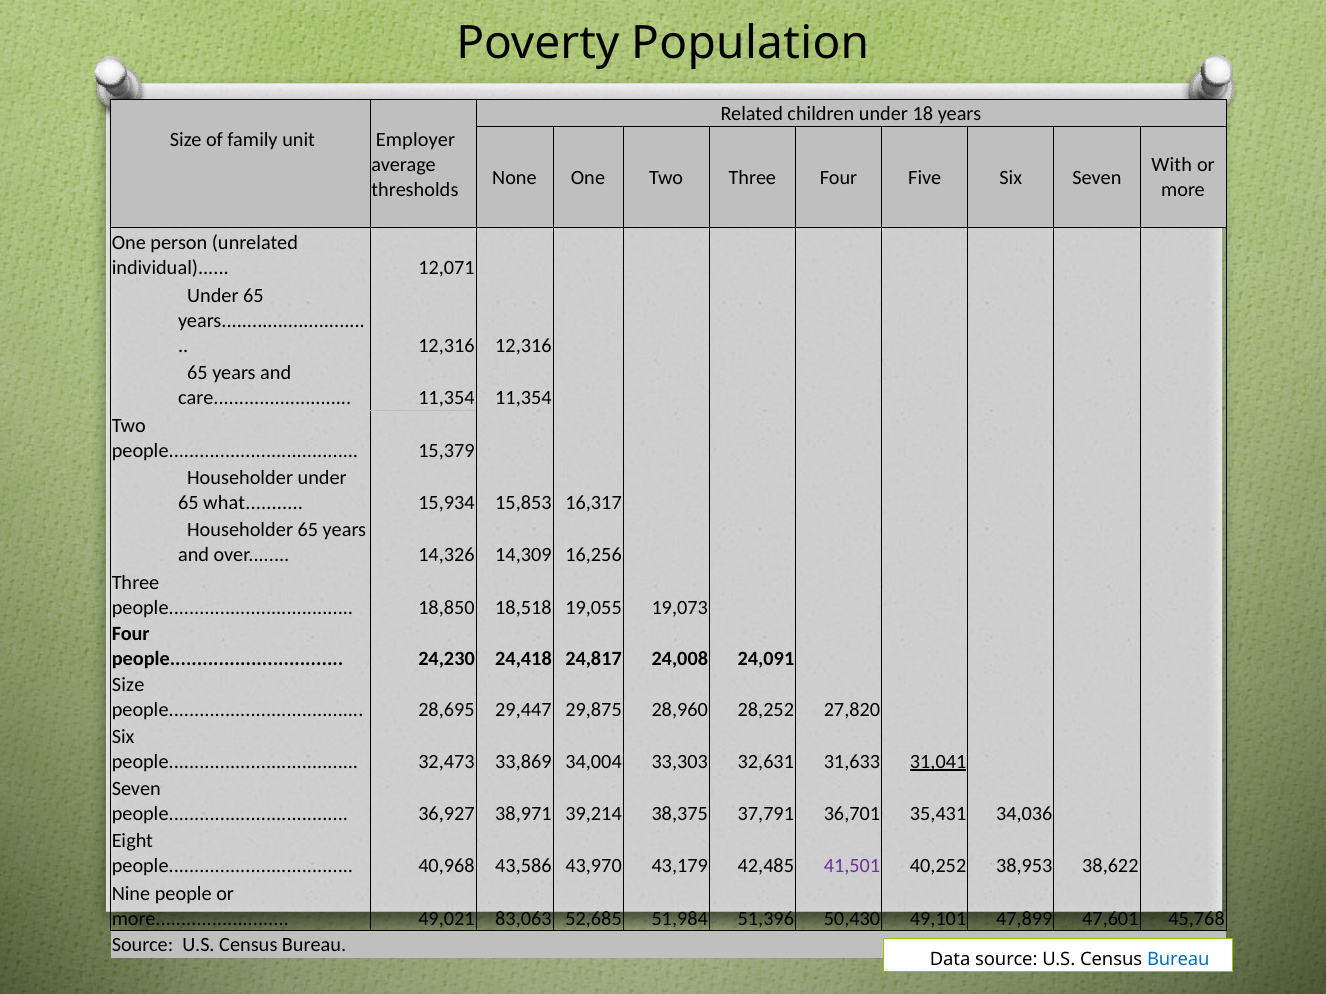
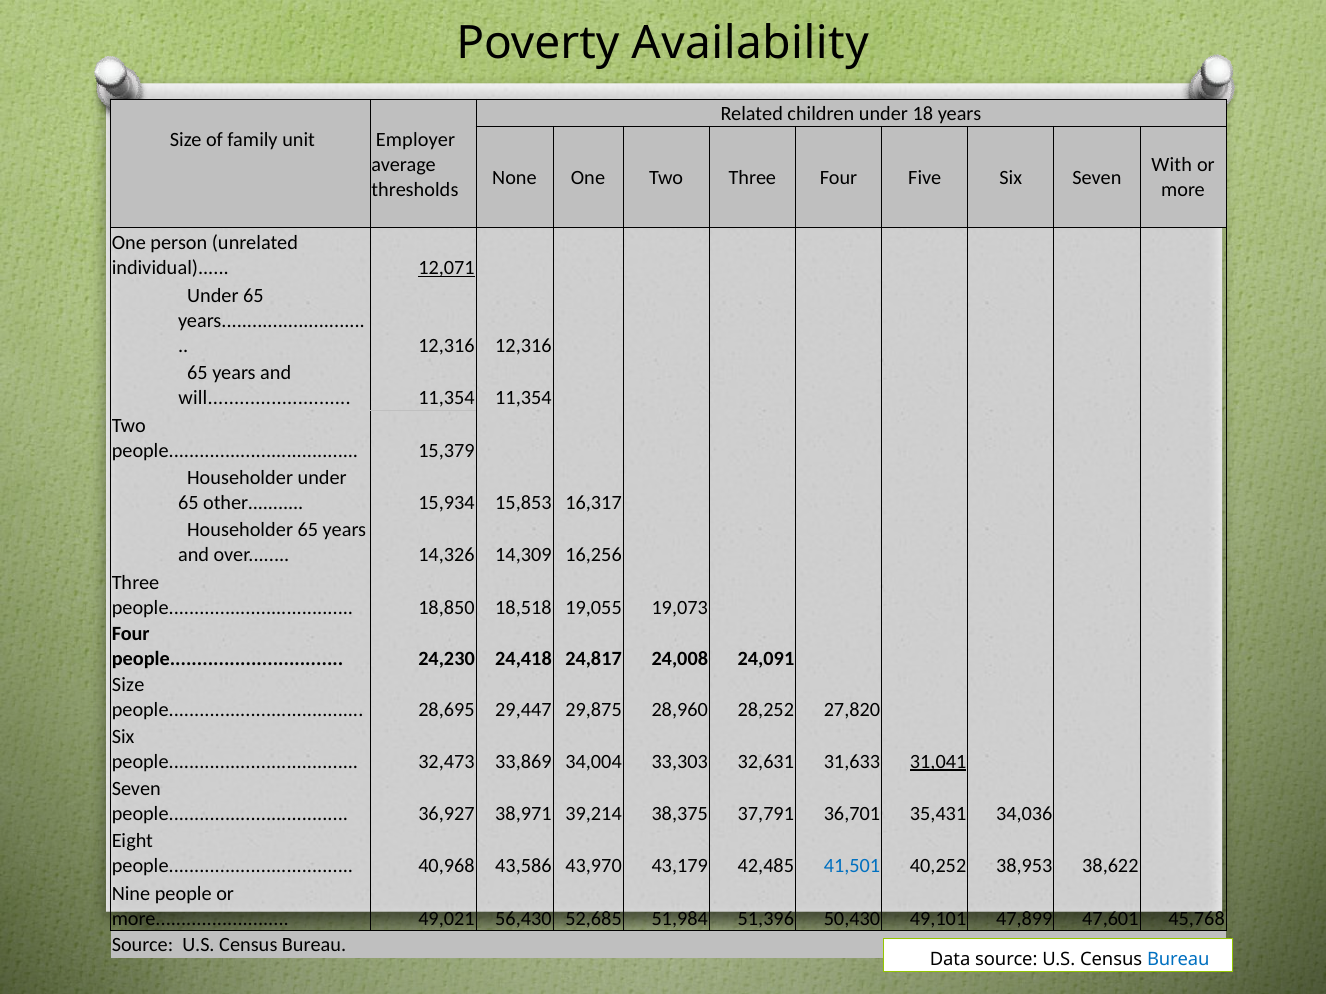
Population: Population -> Availability
12,071 underline: none -> present
care: care -> will
what: what -> other
41,501 colour: purple -> blue
83,063: 83,063 -> 56,430
